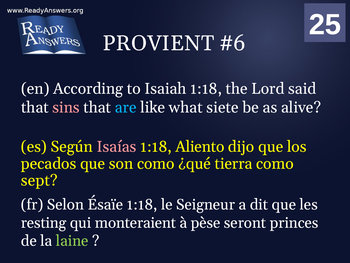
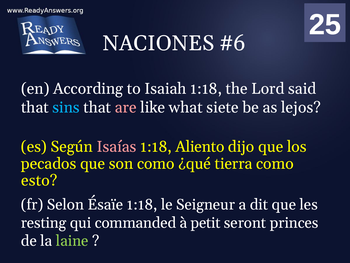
PROVIENT: PROVIENT -> NACIONES
sins colour: pink -> light blue
are colour: light blue -> pink
alive: alive -> lejos
sept: sept -> esto
monteraient: monteraient -> commanded
pèse: pèse -> petit
